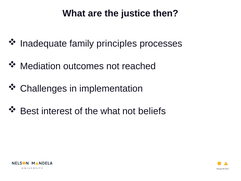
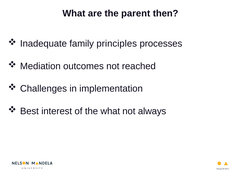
justice: justice -> parent
beliefs: beliefs -> always
